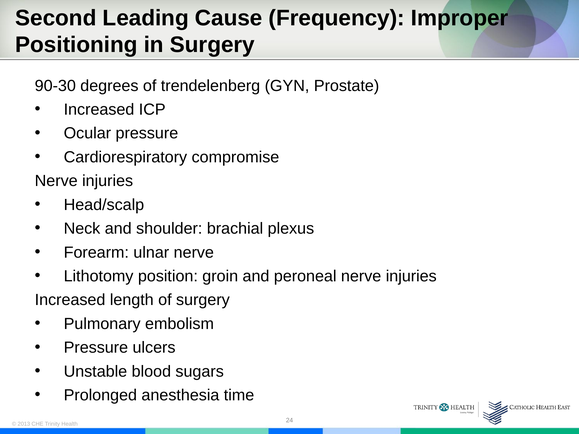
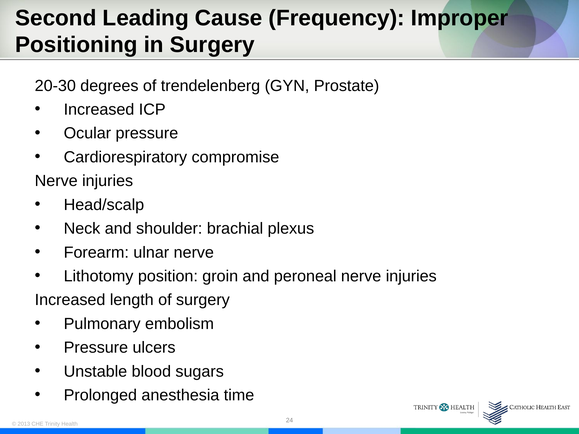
90-30: 90-30 -> 20-30
